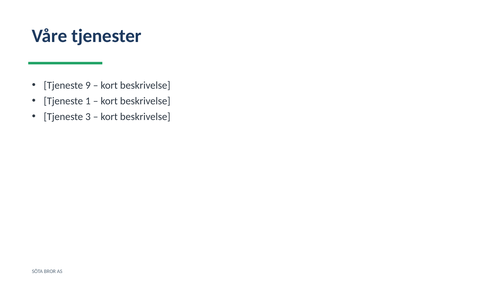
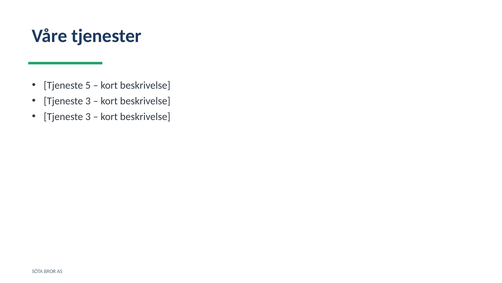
9: 9 -> 5
1 at (88, 101): 1 -> 3
